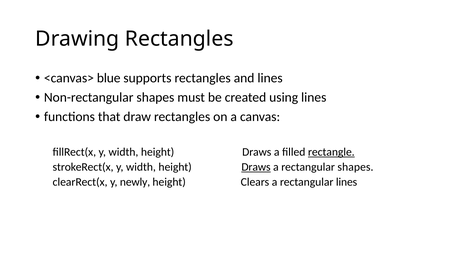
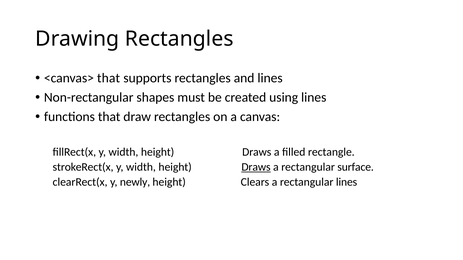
<canvas> blue: blue -> that
rectangle underline: present -> none
rectangular shapes: shapes -> surface
